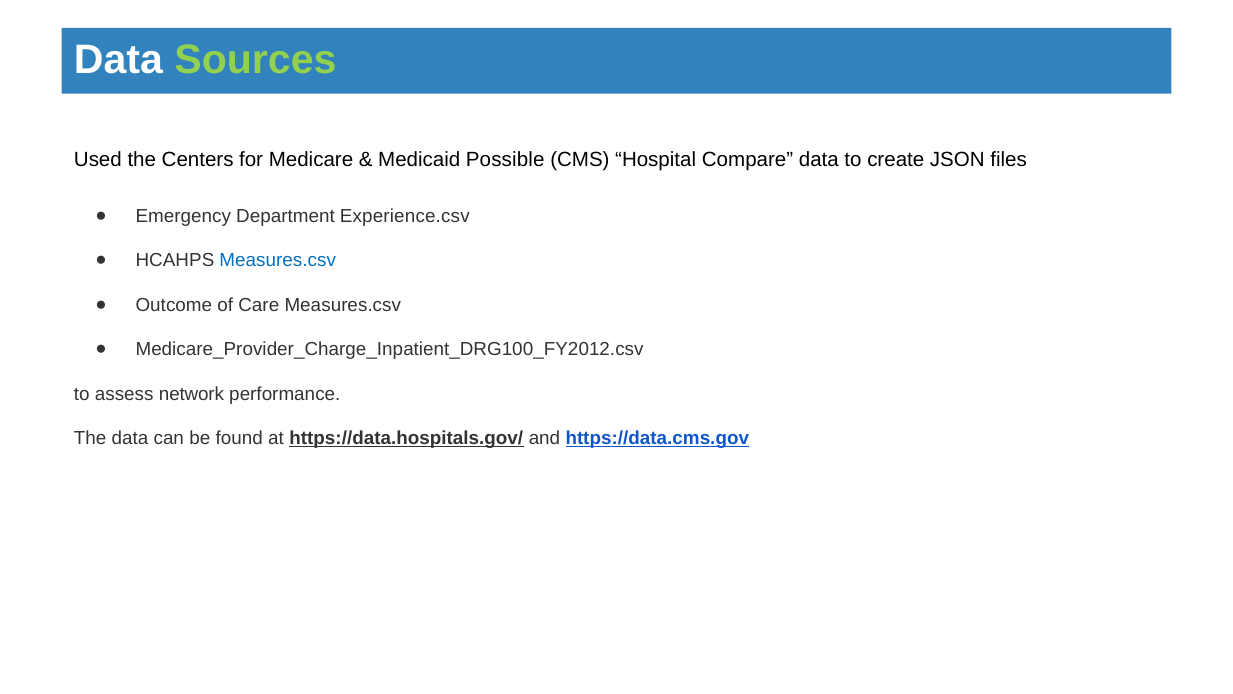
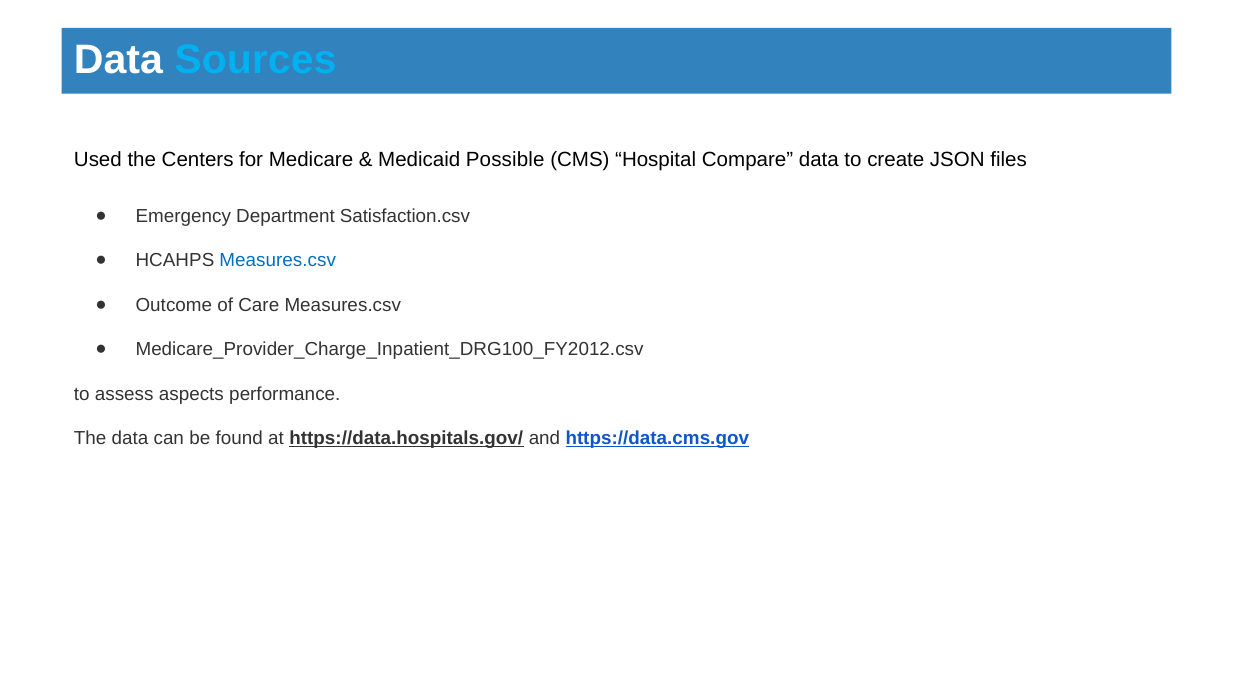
Sources colour: light green -> light blue
Experience.csv: Experience.csv -> Satisfaction.csv
network: network -> aspects
